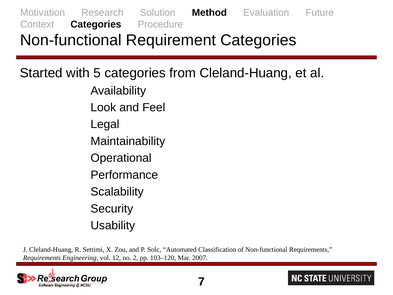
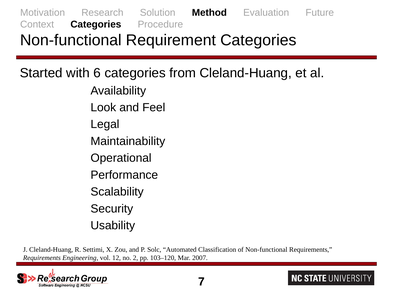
5: 5 -> 6
